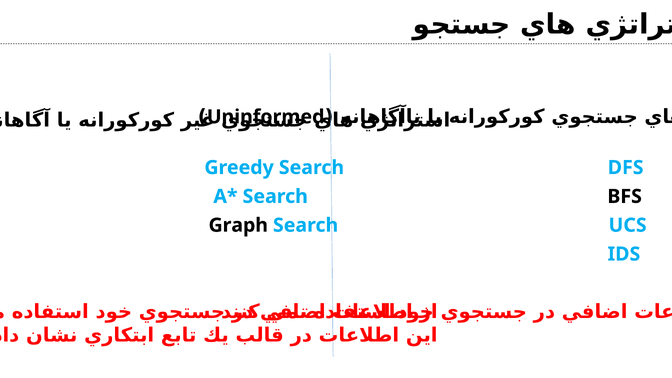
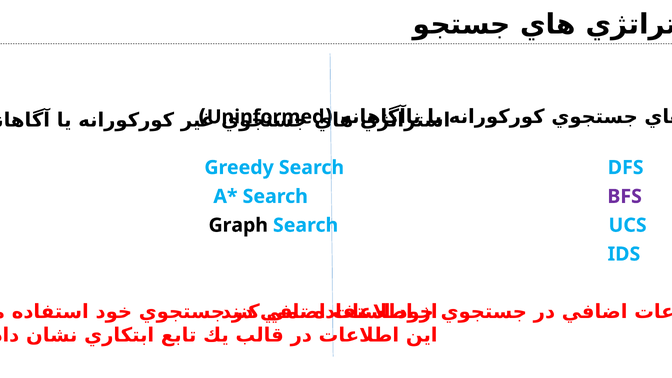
BFS colour: black -> purple
